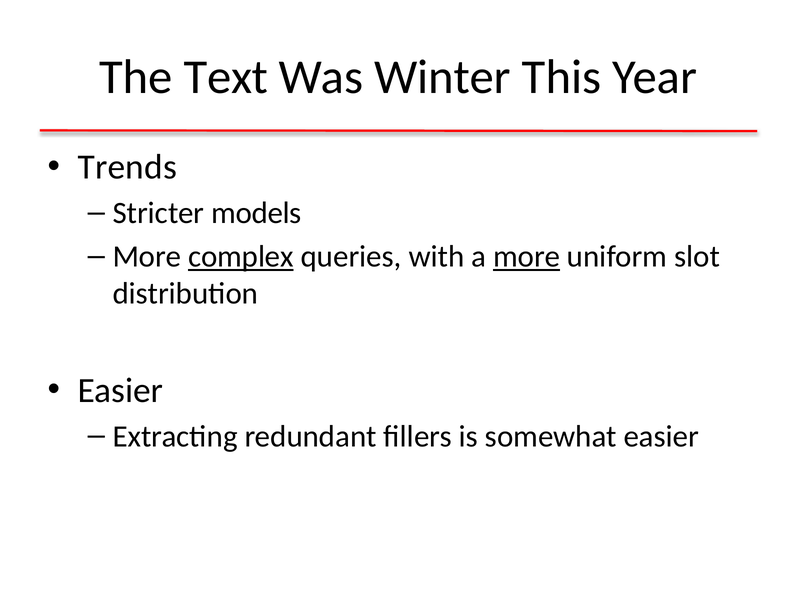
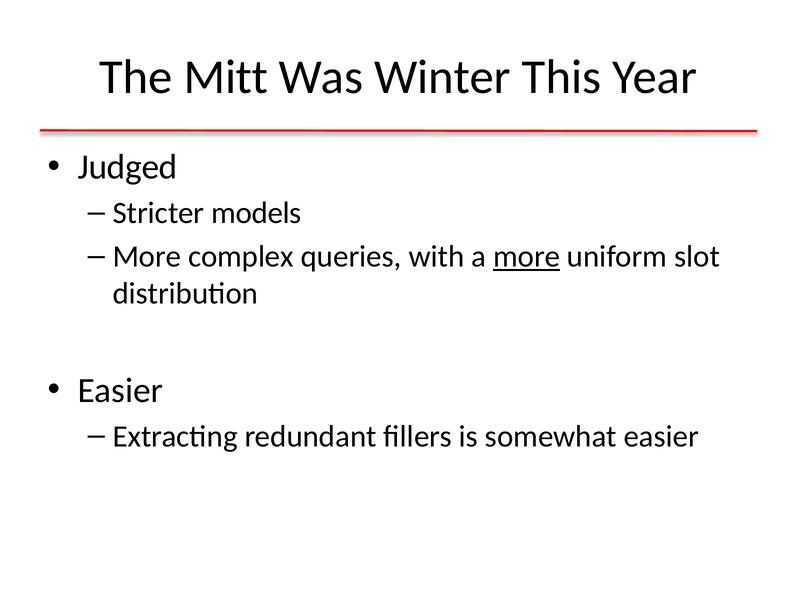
Text: Text -> Mitt
Trends: Trends -> Judged
complex underline: present -> none
